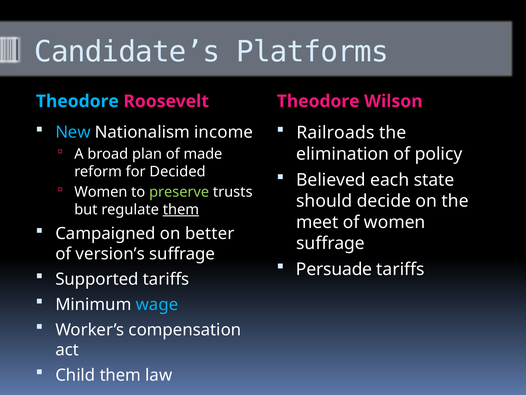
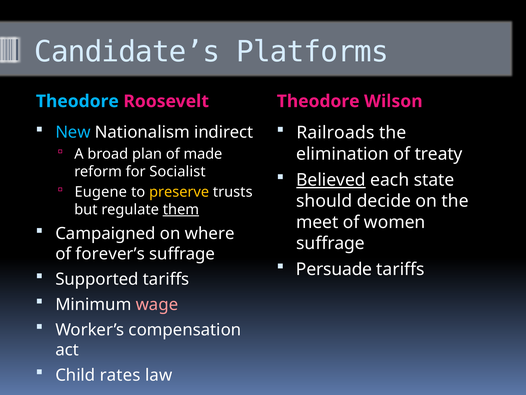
income: income -> indirect
policy: policy -> treaty
Decided: Decided -> Socialist
Believed underline: none -> present
Women at (101, 192): Women -> Eugene
preserve colour: light green -> yellow
better: better -> where
version’s: version’s -> forever’s
wage colour: light blue -> pink
Child them: them -> rates
